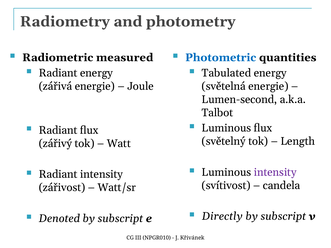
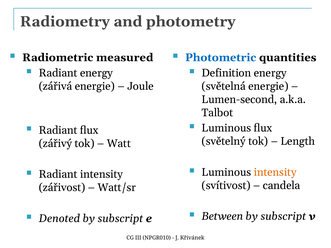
Tabulated: Tabulated -> Definition
intensity at (275, 172) colour: purple -> orange
Directly: Directly -> Between
